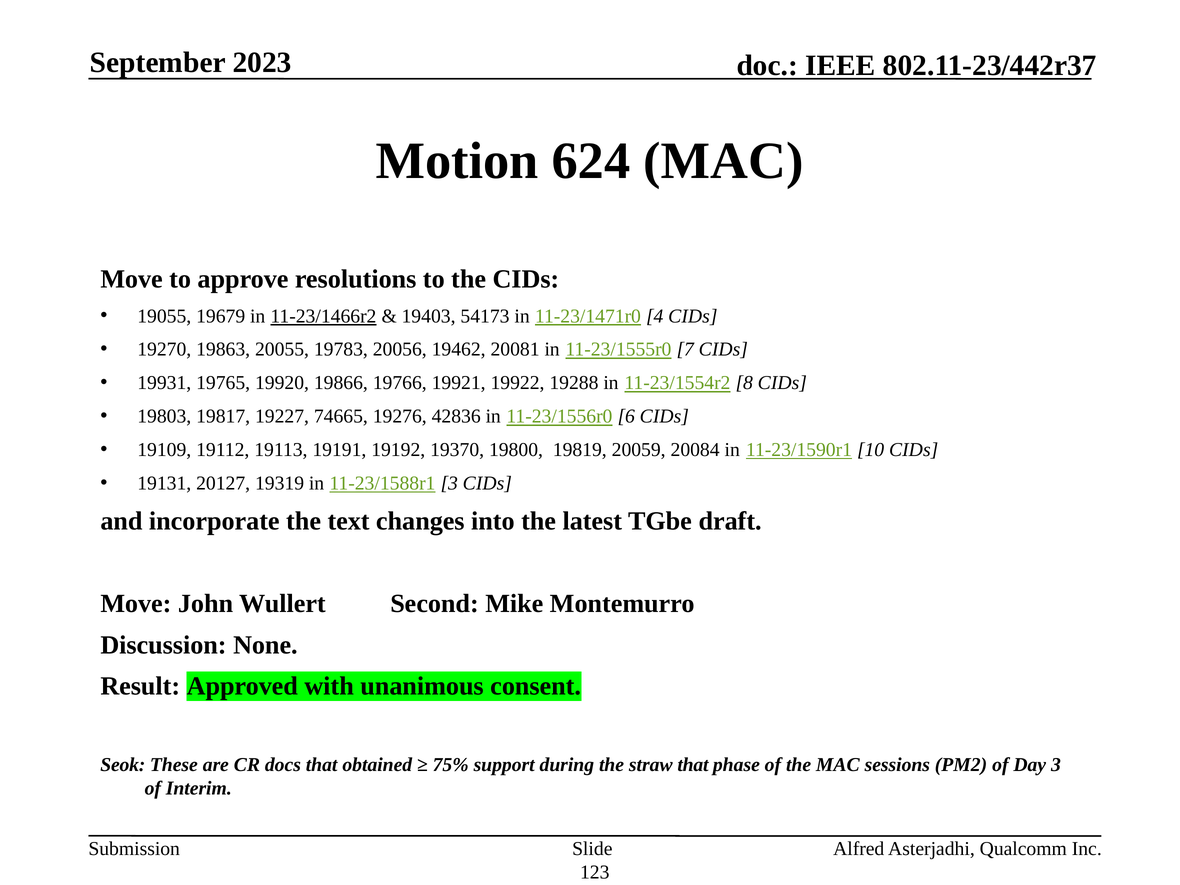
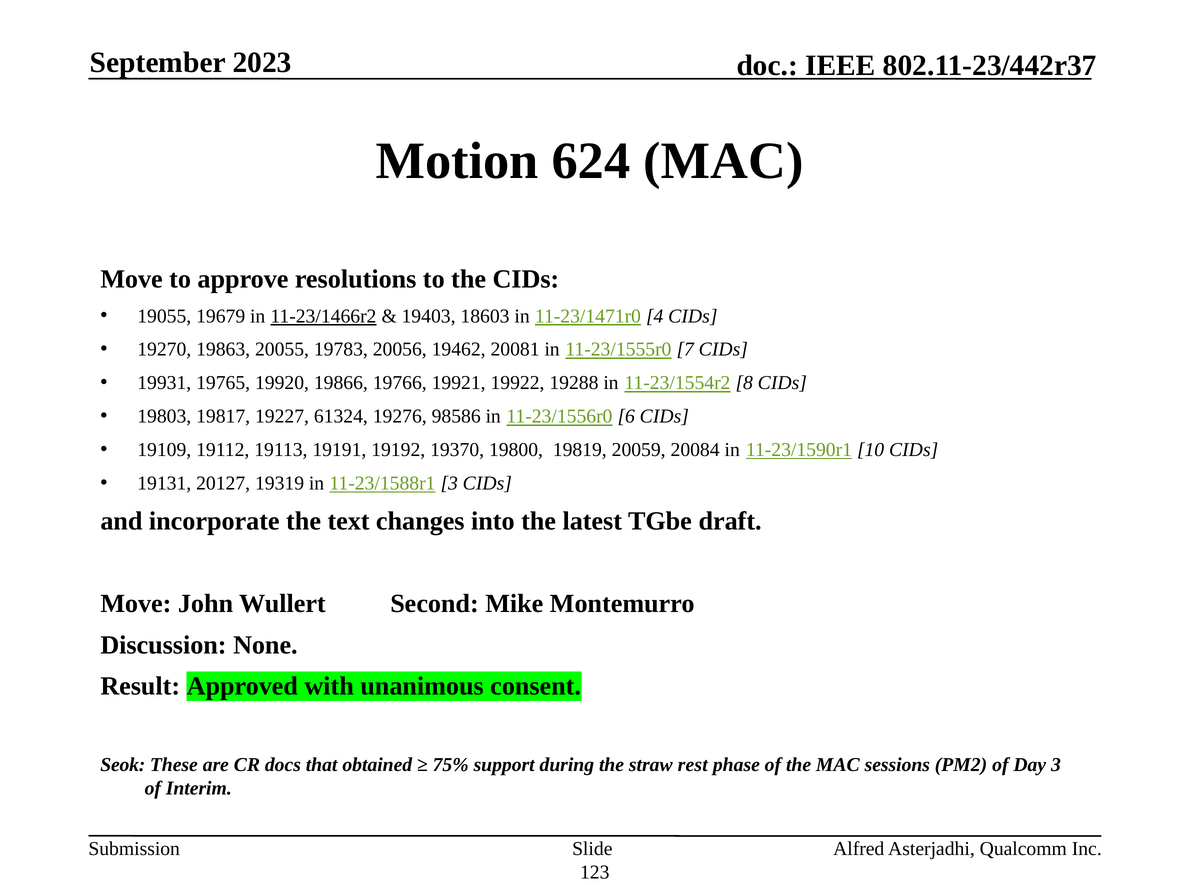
54173: 54173 -> 18603
74665: 74665 -> 61324
42836: 42836 -> 98586
straw that: that -> rest
